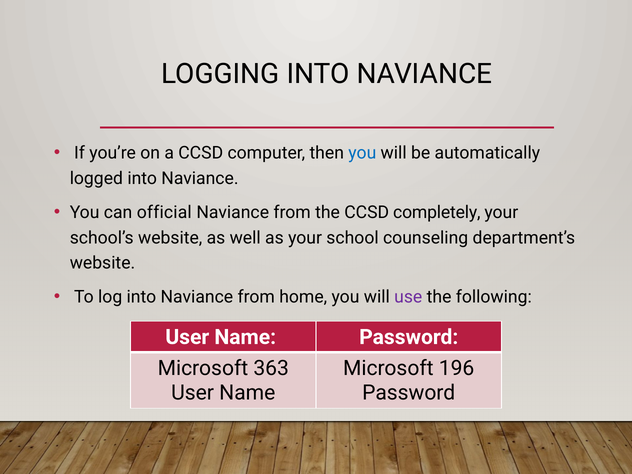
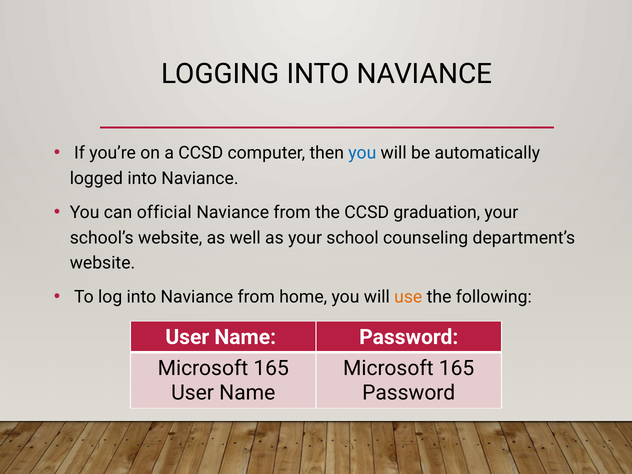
completely: completely -> graduation
use colour: purple -> orange
363 at (271, 368): 363 -> 165
196 at (457, 368): 196 -> 165
